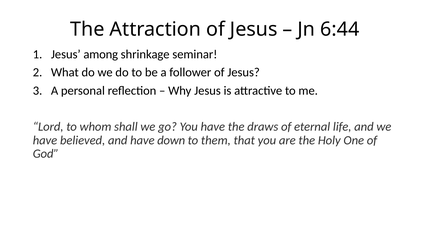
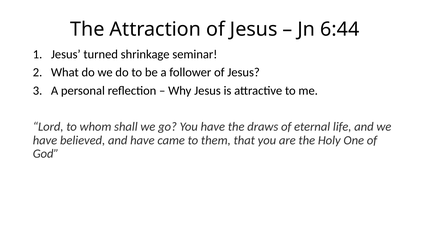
among: among -> turned
down: down -> came
